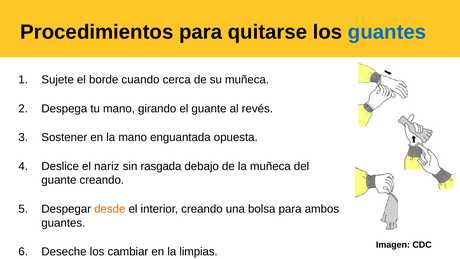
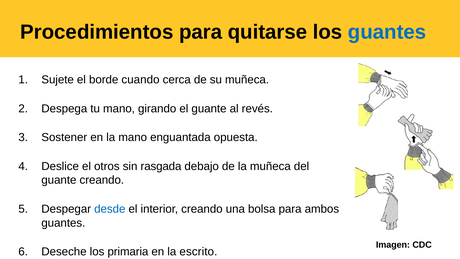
nariz: nariz -> otros
desde colour: orange -> blue
cambiar: cambiar -> primaria
limpias: limpias -> escrito
